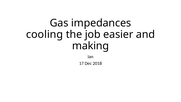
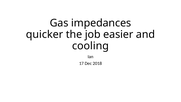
cooling: cooling -> quicker
making: making -> cooling
